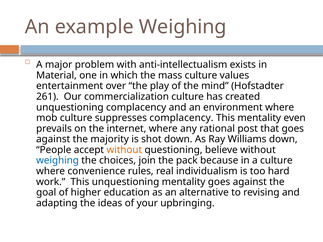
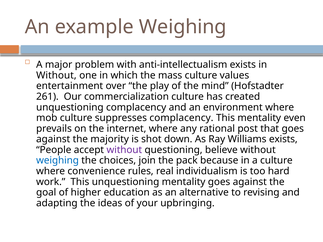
Material at (56, 75): Material -> Without
Williams down: down -> exists
without at (124, 150) colour: orange -> purple
